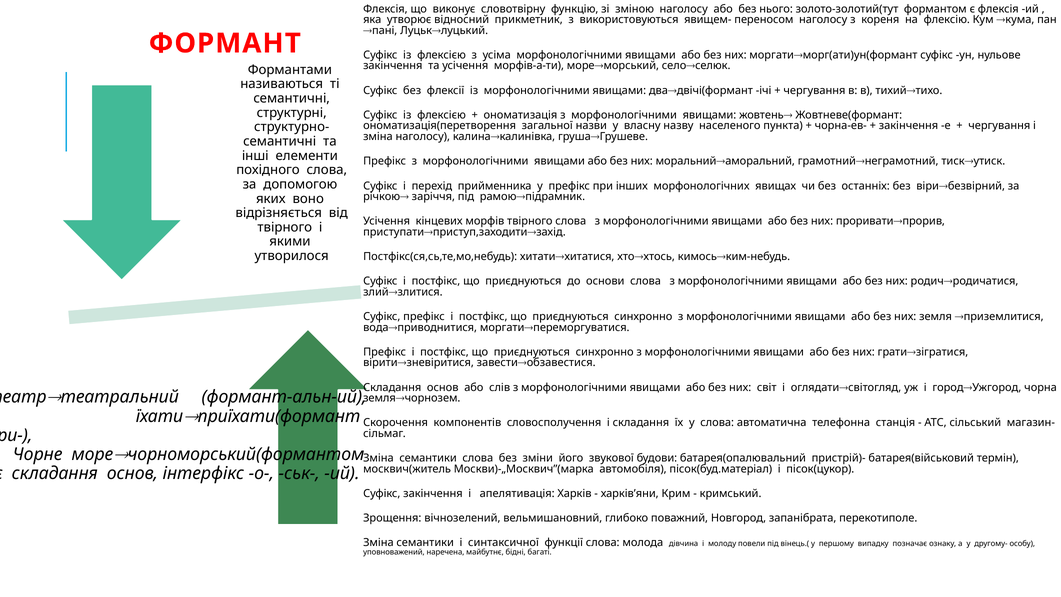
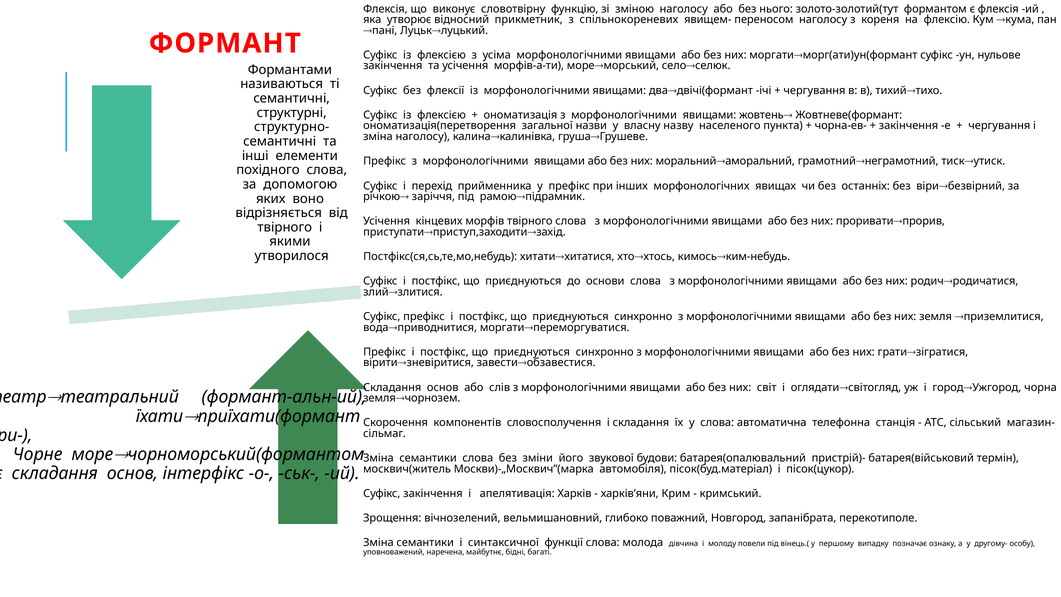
використовуються: використовуються -> спільнокореневих
